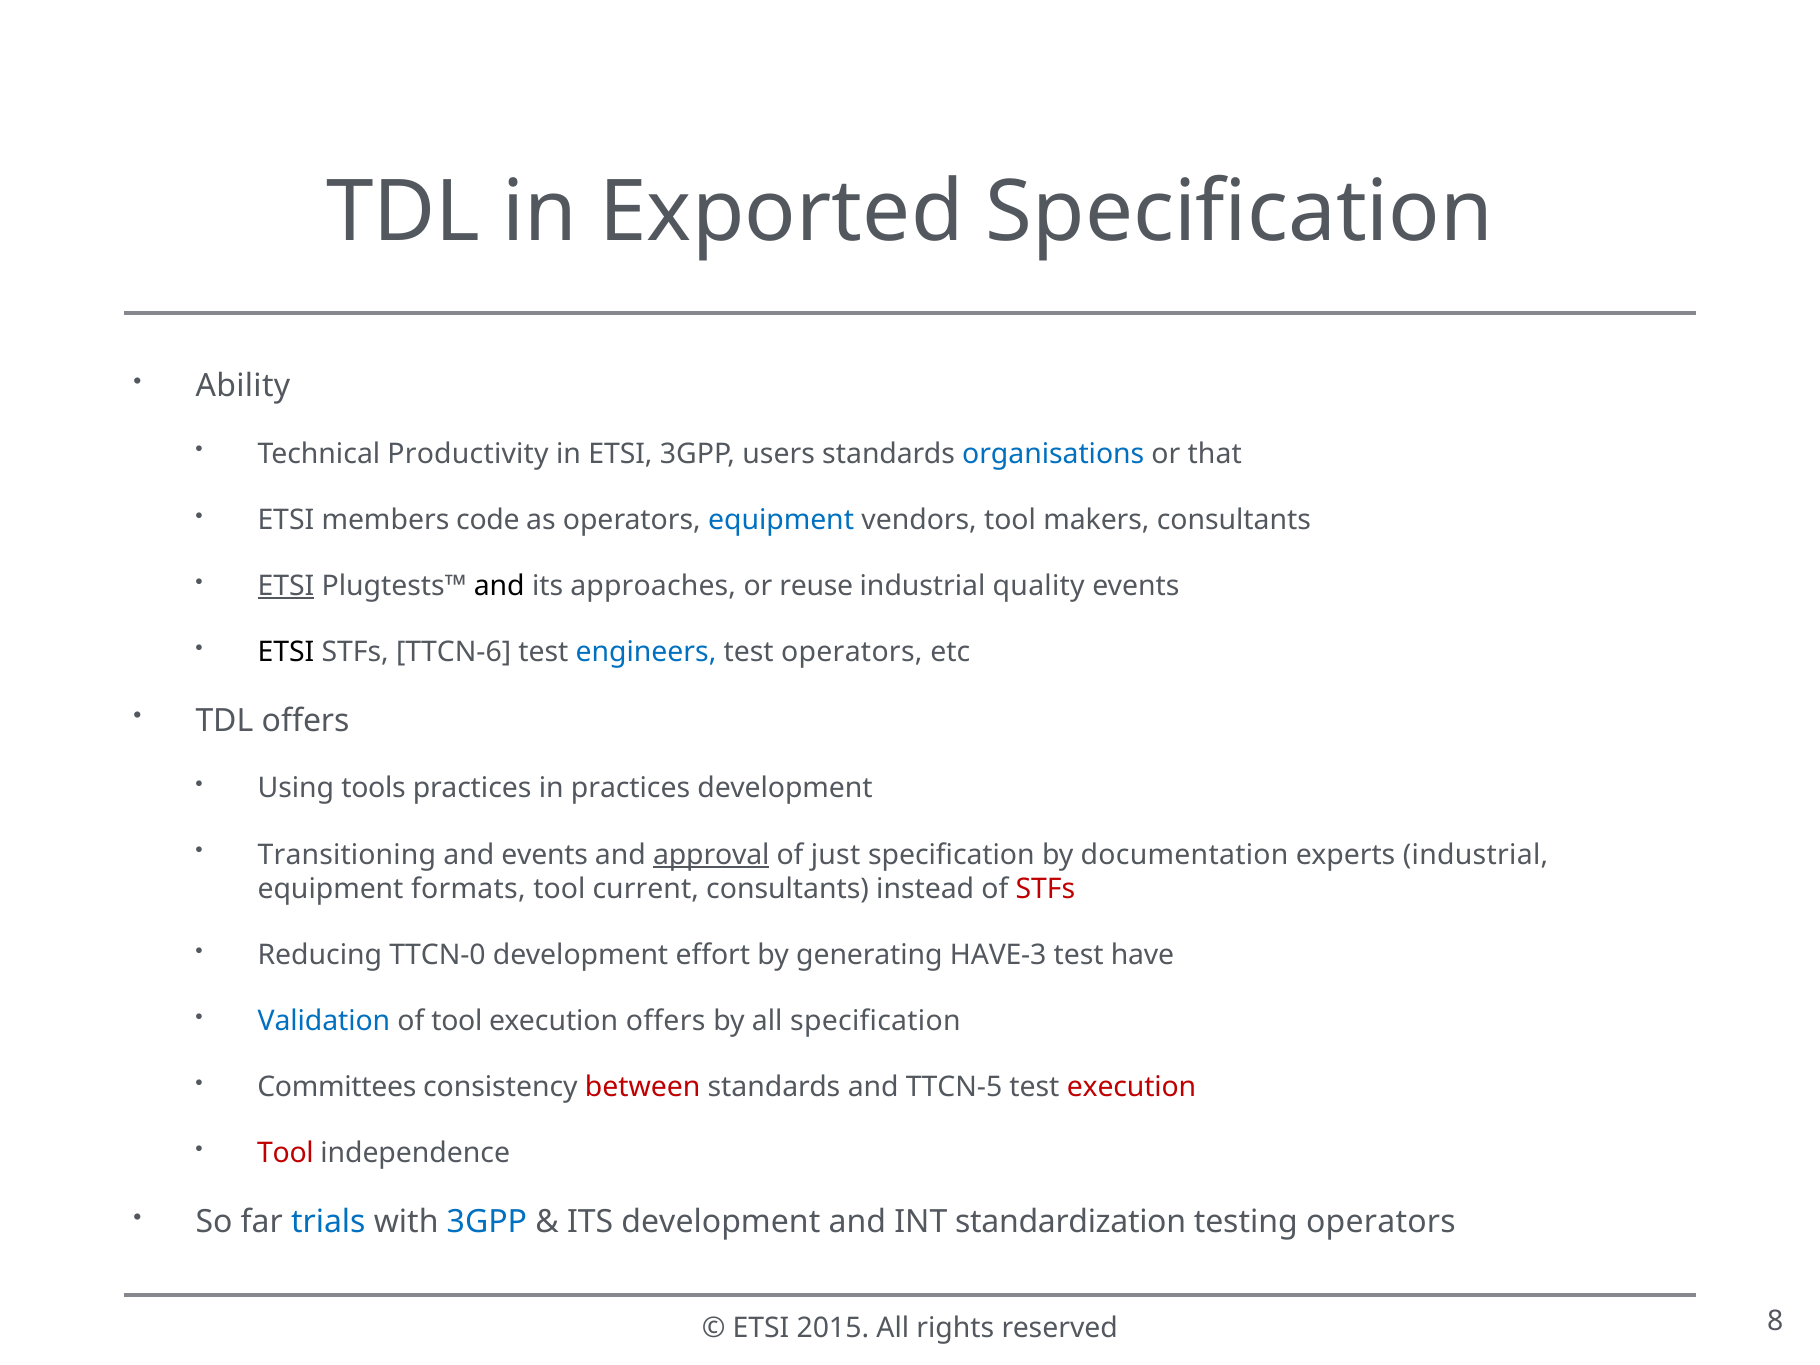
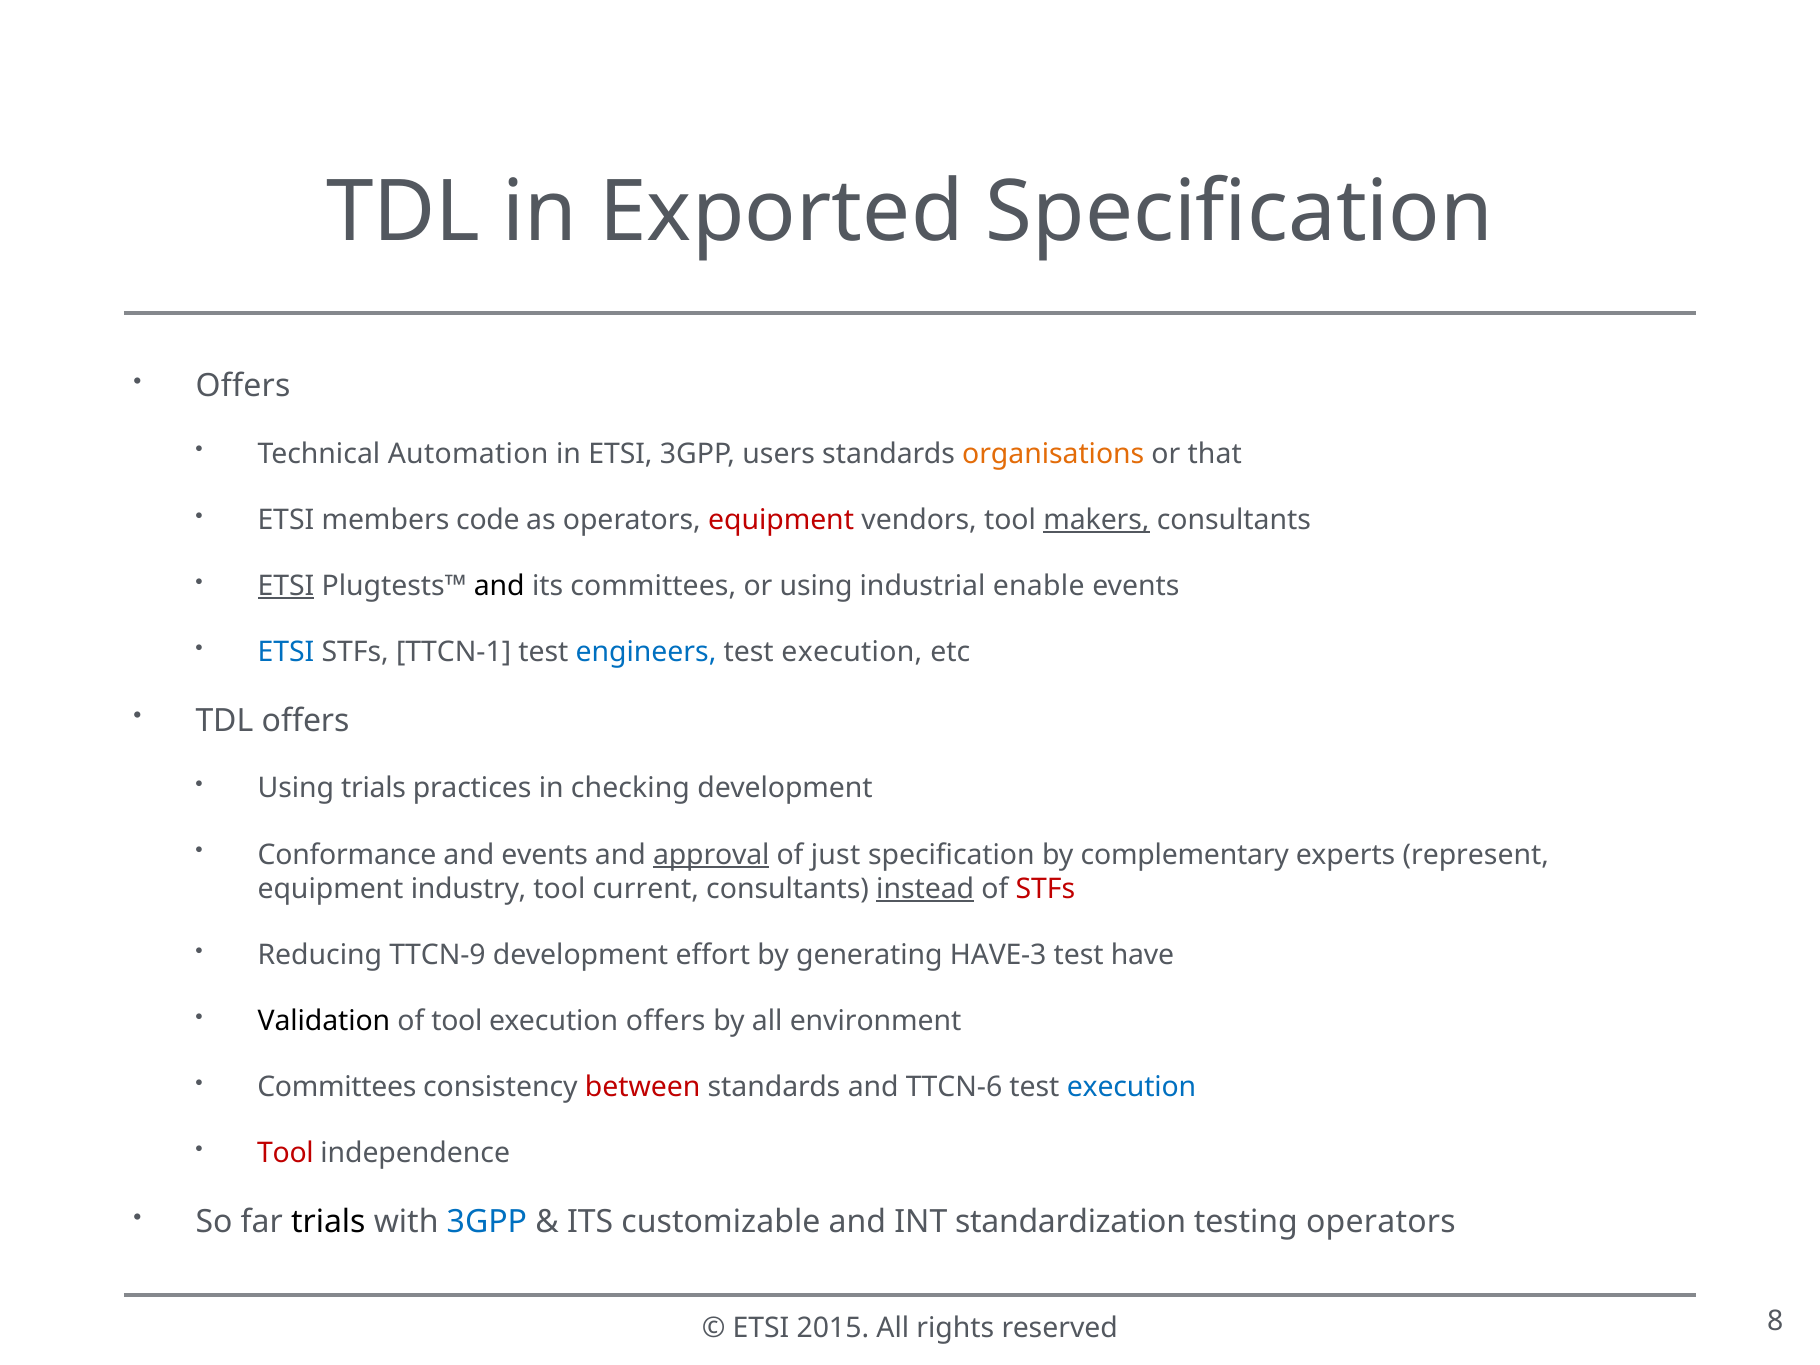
Ability at (243, 386): Ability -> Offers
Productivity: Productivity -> Automation
organisations colour: blue -> orange
equipment at (781, 520) colour: blue -> red
makers underline: none -> present
its approaches: approaches -> committees
or reuse: reuse -> using
quality: quality -> enable
ETSI at (286, 652) colour: black -> blue
TTCN-6: TTCN-6 -> TTCN-1
operators at (852, 652): operators -> execution
Using tools: tools -> trials
in practices: practices -> checking
Transitioning: Transitioning -> Conformance
documentation: documentation -> complementary
experts industrial: industrial -> represent
formats: formats -> industry
instead underline: none -> present
TTCN-0: TTCN-0 -> TTCN-9
Validation colour: blue -> black
all specification: specification -> environment
TTCN-5: TTCN-5 -> TTCN-6
execution at (1132, 1087) colour: red -> blue
trials at (328, 1222) colour: blue -> black
ITS development: development -> customizable
